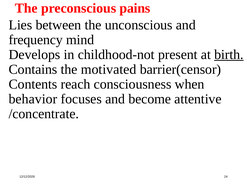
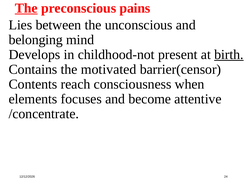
The at (26, 8) underline: none -> present
frequency: frequency -> belonging
behavior: behavior -> elements
